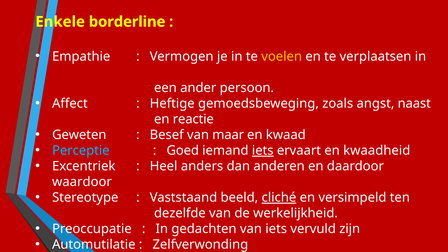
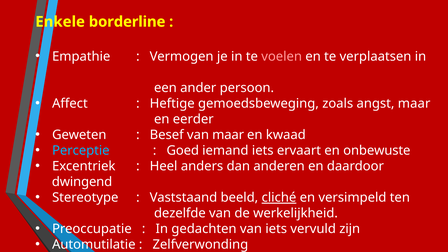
voelen colour: yellow -> pink
angst naast: naast -> maar
reactie: reactie -> eerder
iets at (263, 151) underline: present -> none
kwaadheid: kwaadheid -> onbewuste
waardoor: waardoor -> dwingend
